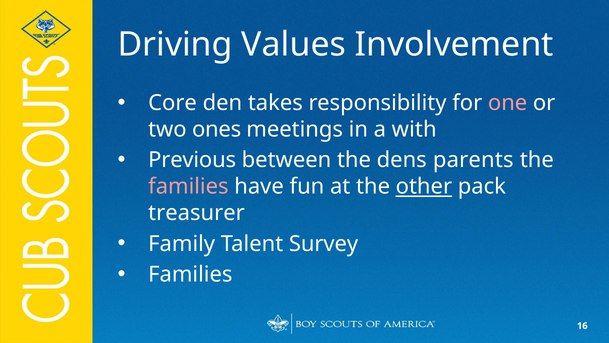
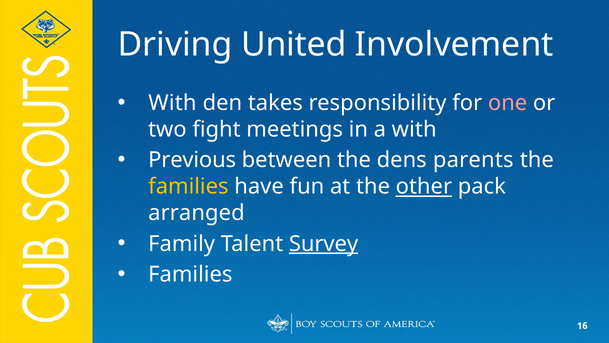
Values: Values -> United
Core at (173, 103): Core -> With
ones: ones -> fight
families at (188, 186) colour: pink -> yellow
treasurer: treasurer -> arranged
Survey underline: none -> present
